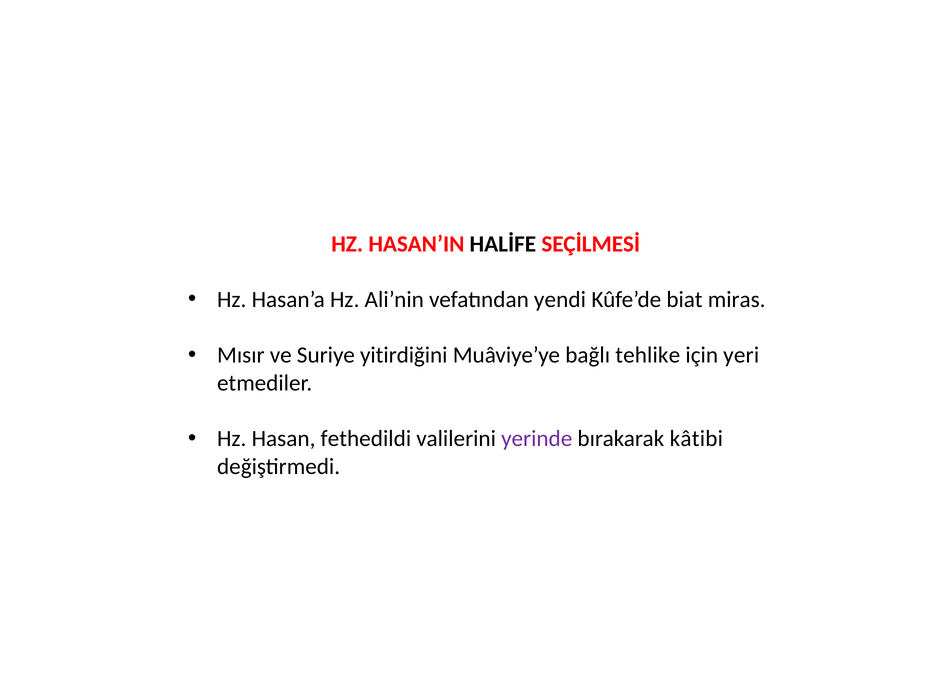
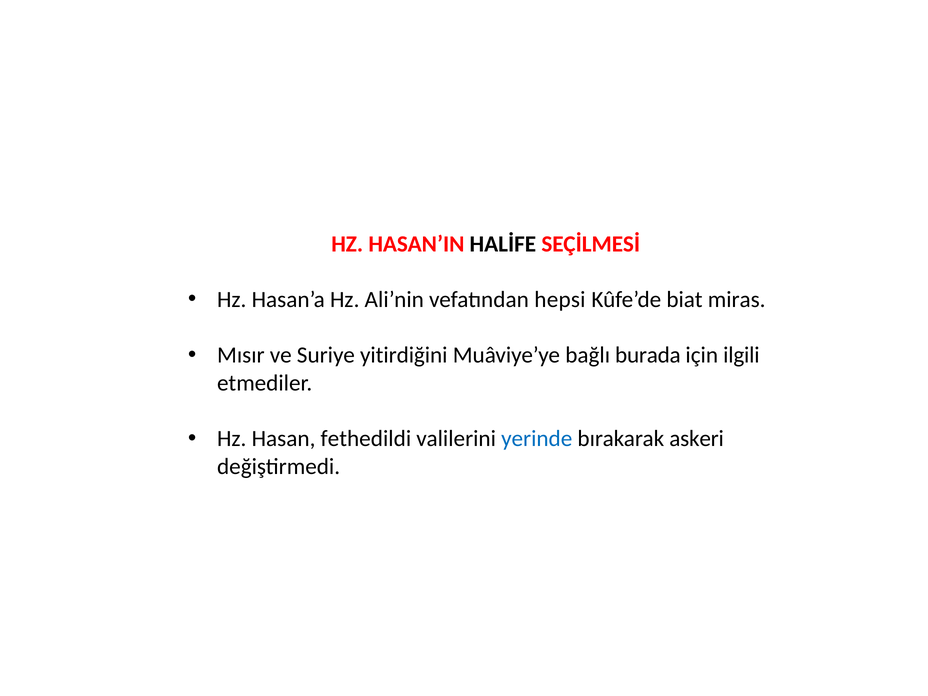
yendi: yendi -> hepsi
tehlike: tehlike -> burada
yeri: yeri -> ilgili
yerinde colour: purple -> blue
kâtibi: kâtibi -> askeri
